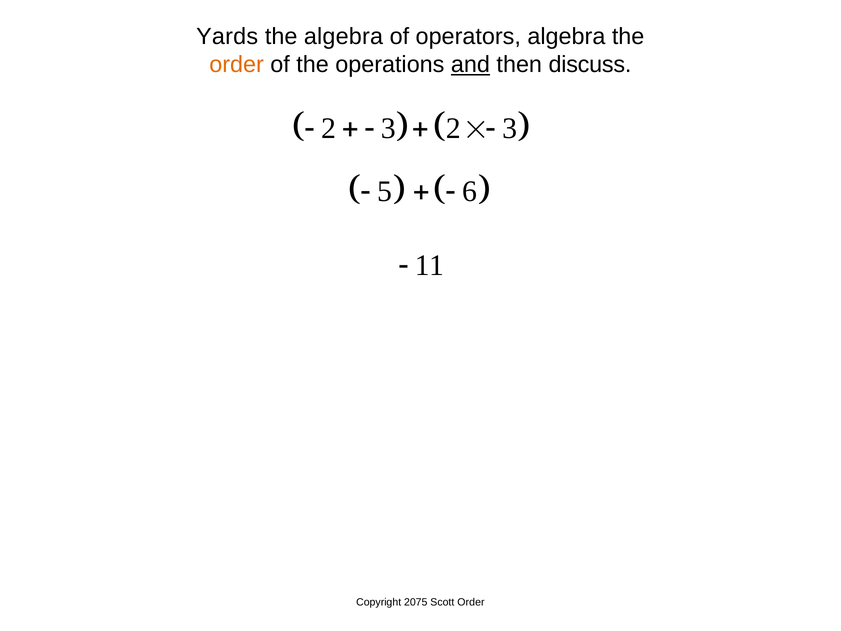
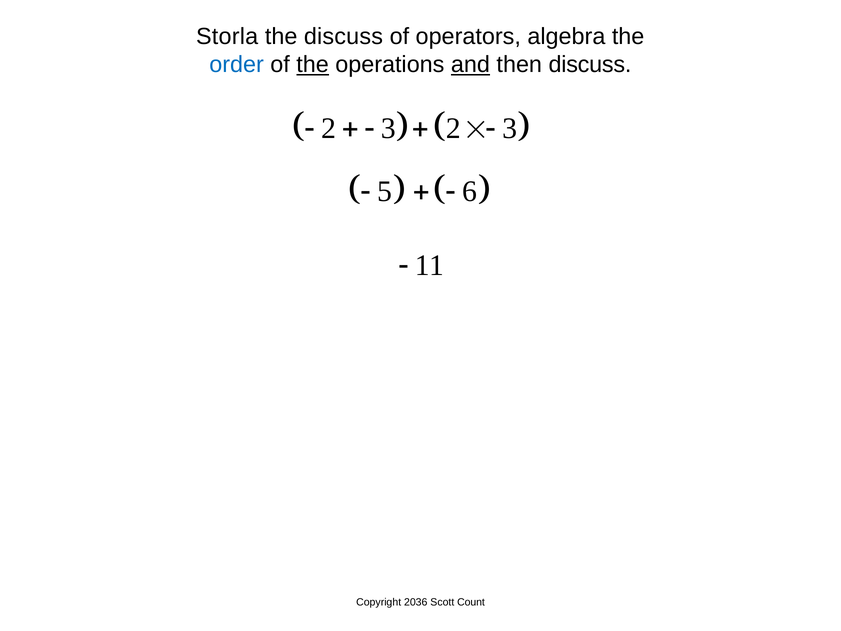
Yards: Yards -> Storla
the algebra: algebra -> discuss
order at (237, 65) colour: orange -> blue
the at (313, 65) underline: none -> present
2075: 2075 -> 2036
Scott Order: Order -> Count
